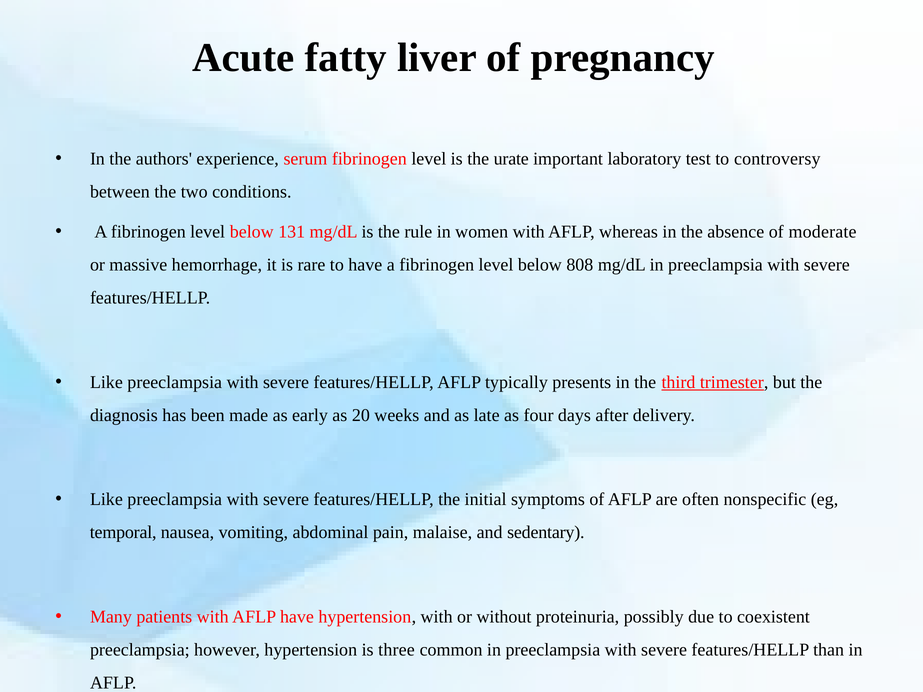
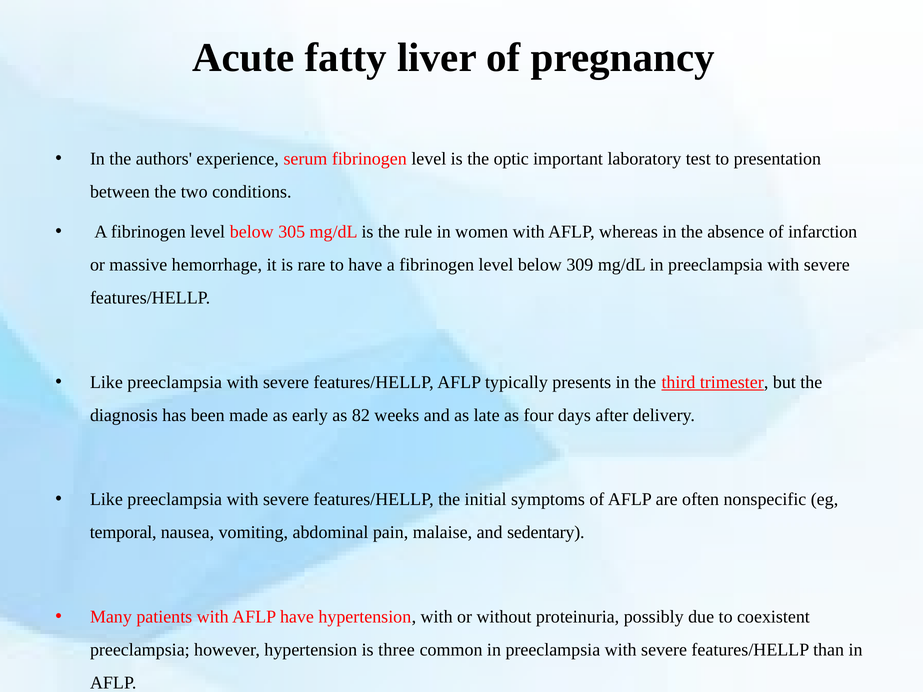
urate: urate -> optic
controversy: controversy -> presentation
131: 131 -> 305
moderate: moderate -> infarction
808: 808 -> 309
20: 20 -> 82
